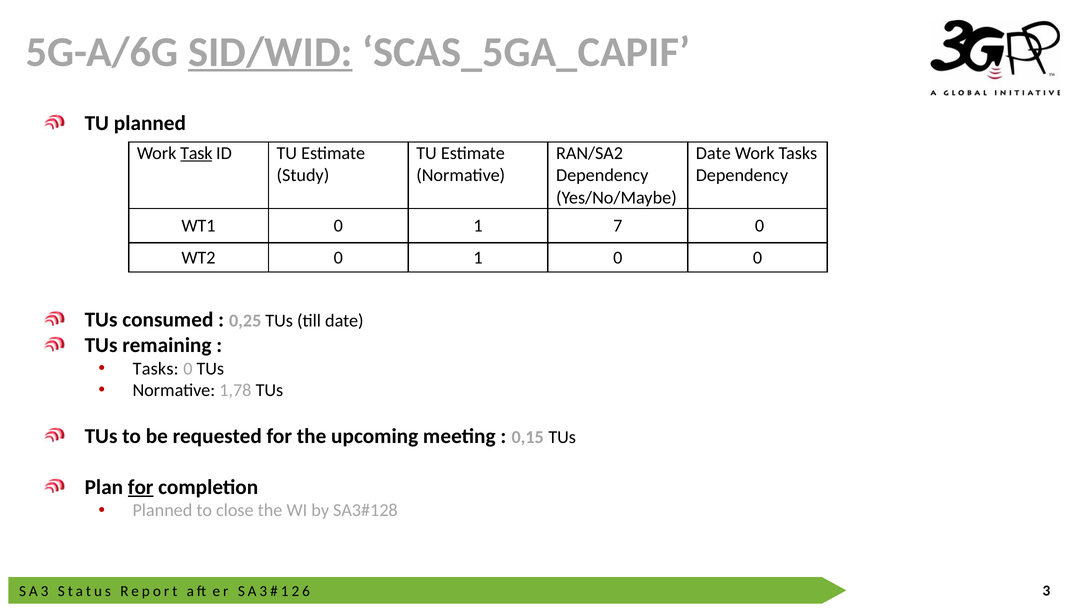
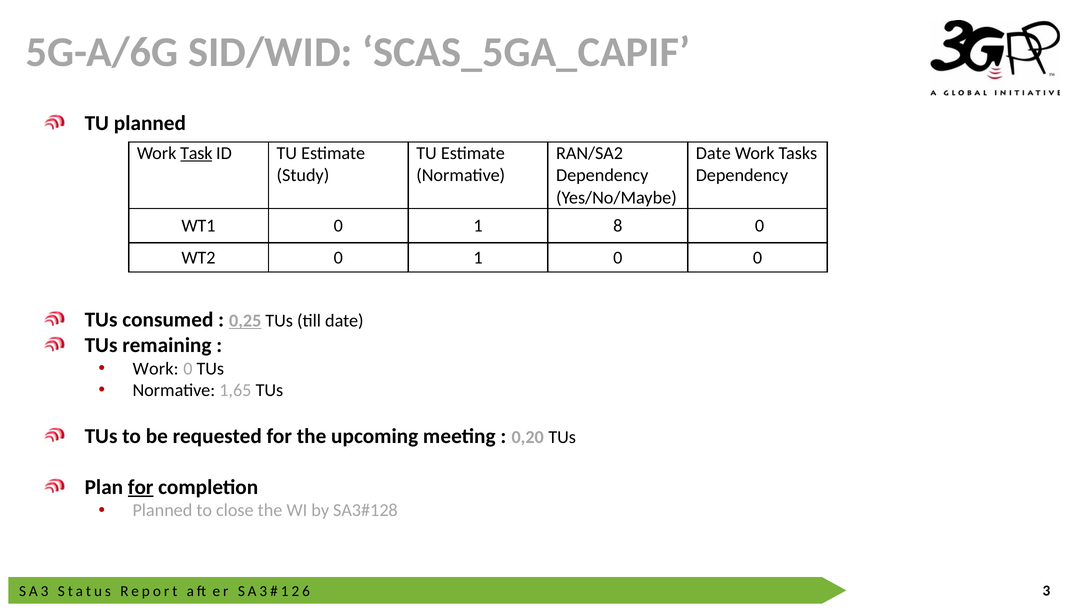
SID/WID underline: present -> none
7: 7 -> 8
0,25 underline: none -> present
Tasks at (156, 369): Tasks -> Work
1,78: 1,78 -> 1,65
0,15: 0,15 -> 0,20
